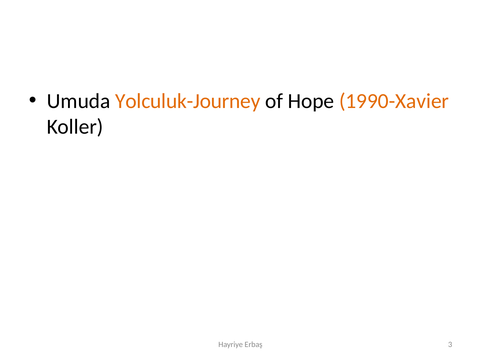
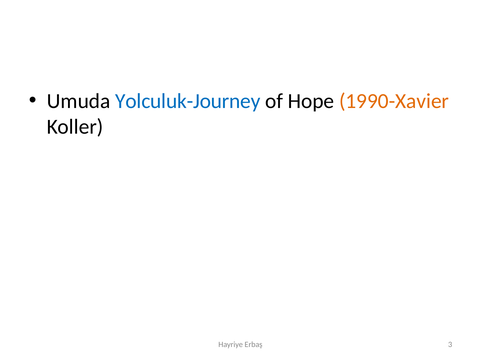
Yolculuk-Journey colour: orange -> blue
